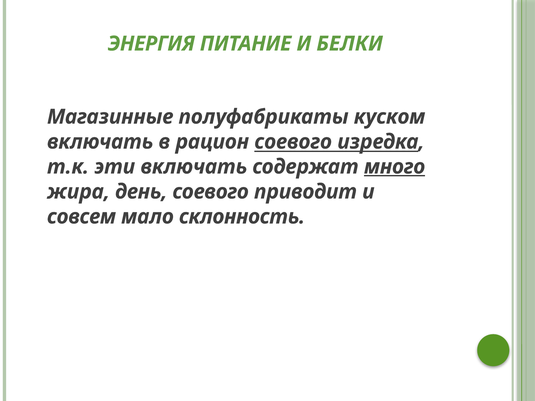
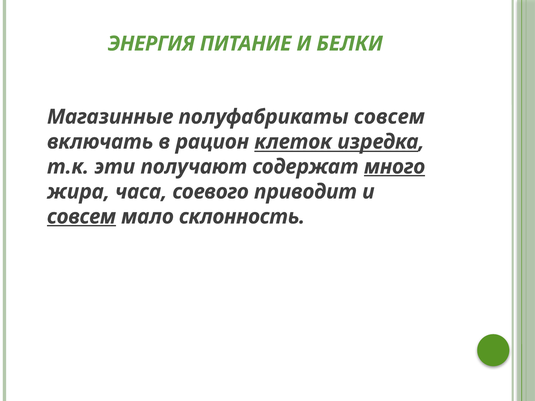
полуфабрикаты куском: куском -> совсем
рацион соевого: соевого -> клеток
эти включать: включать -> получают
день: день -> часа
совсем at (82, 217) underline: none -> present
